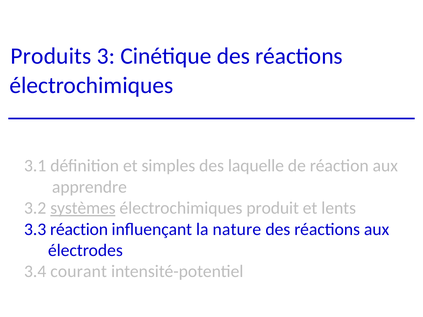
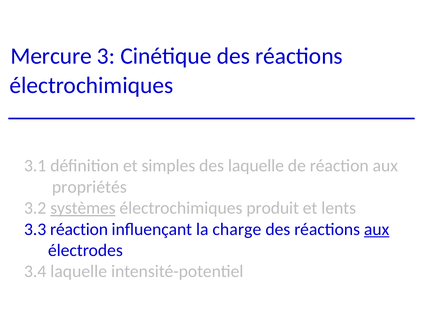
Produits: Produits -> Mercure
apprendre: apprendre -> propriétés
nature: nature -> charge
aux at (377, 229) underline: none -> present
3.4 courant: courant -> laquelle
